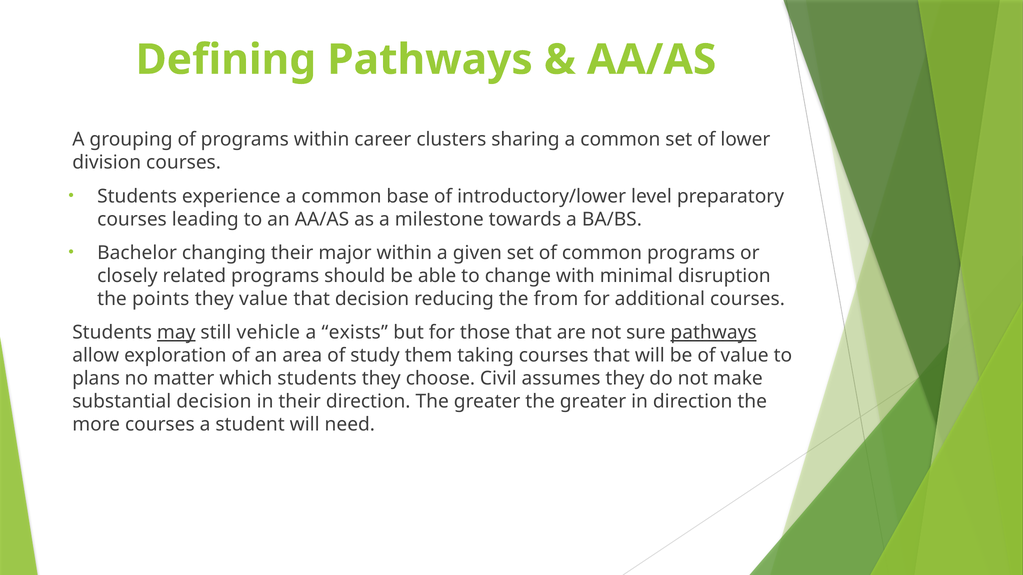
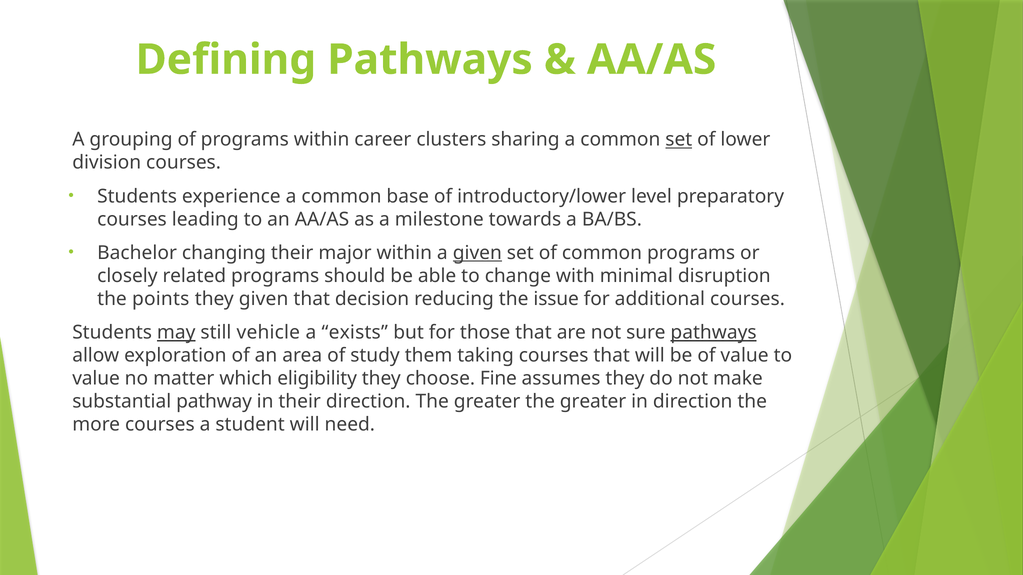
set at (679, 140) underline: none -> present
given at (477, 253) underline: none -> present
they value: value -> given
from: from -> issue
plans at (96, 379): plans -> value
which students: students -> eligibility
Civil: Civil -> Fine
substantial decision: decision -> pathway
